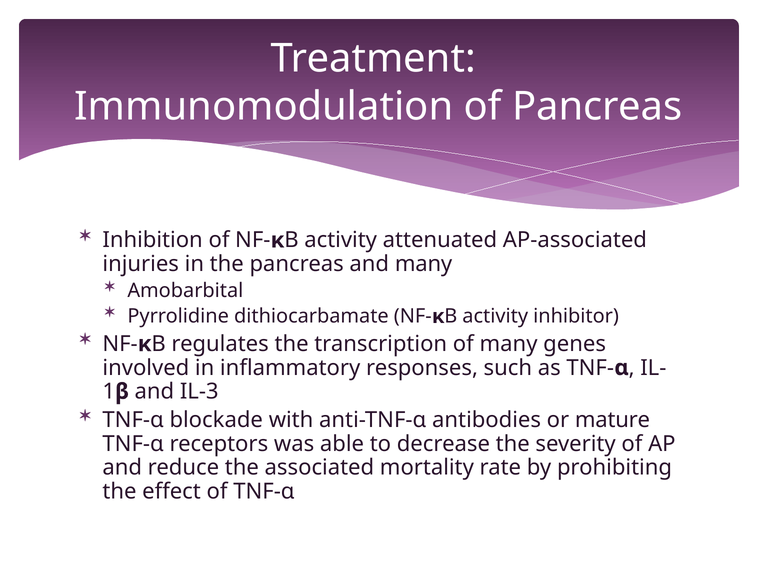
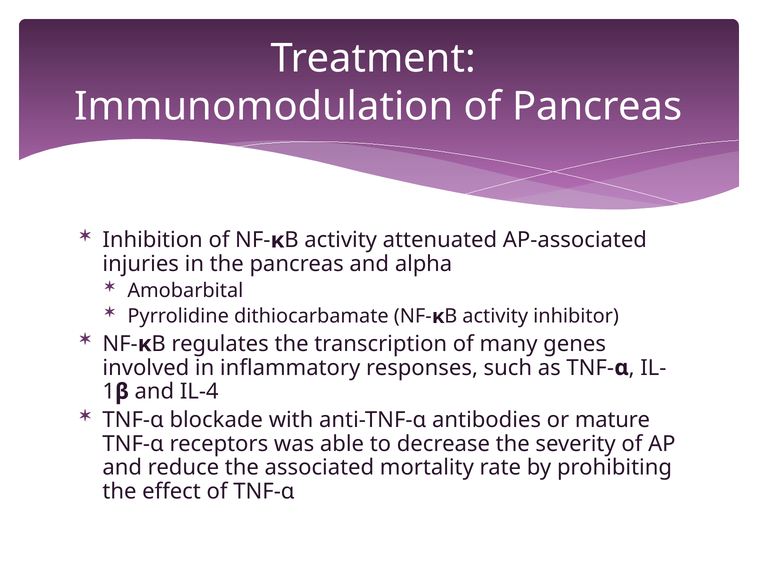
and many: many -> alpha
IL-3: IL-3 -> IL-4
